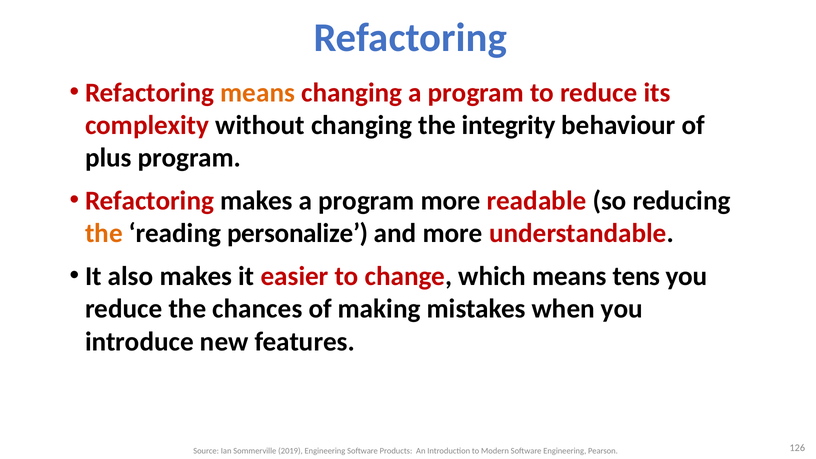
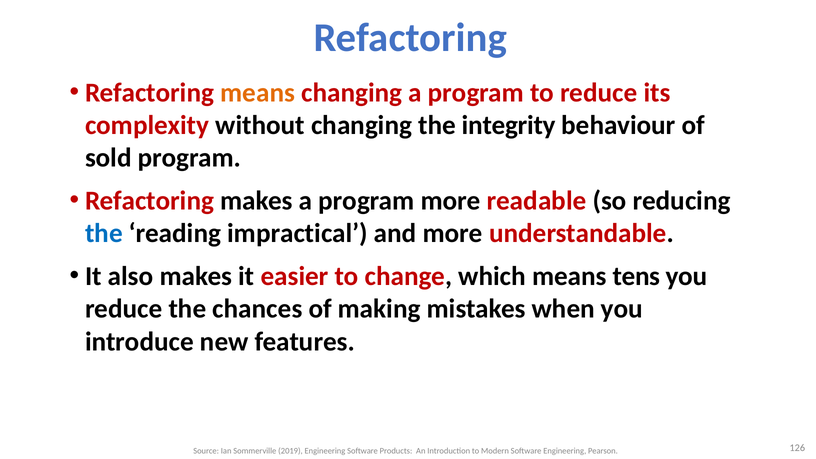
plus: plus -> sold
the at (104, 233) colour: orange -> blue
personalize: personalize -> impractical
